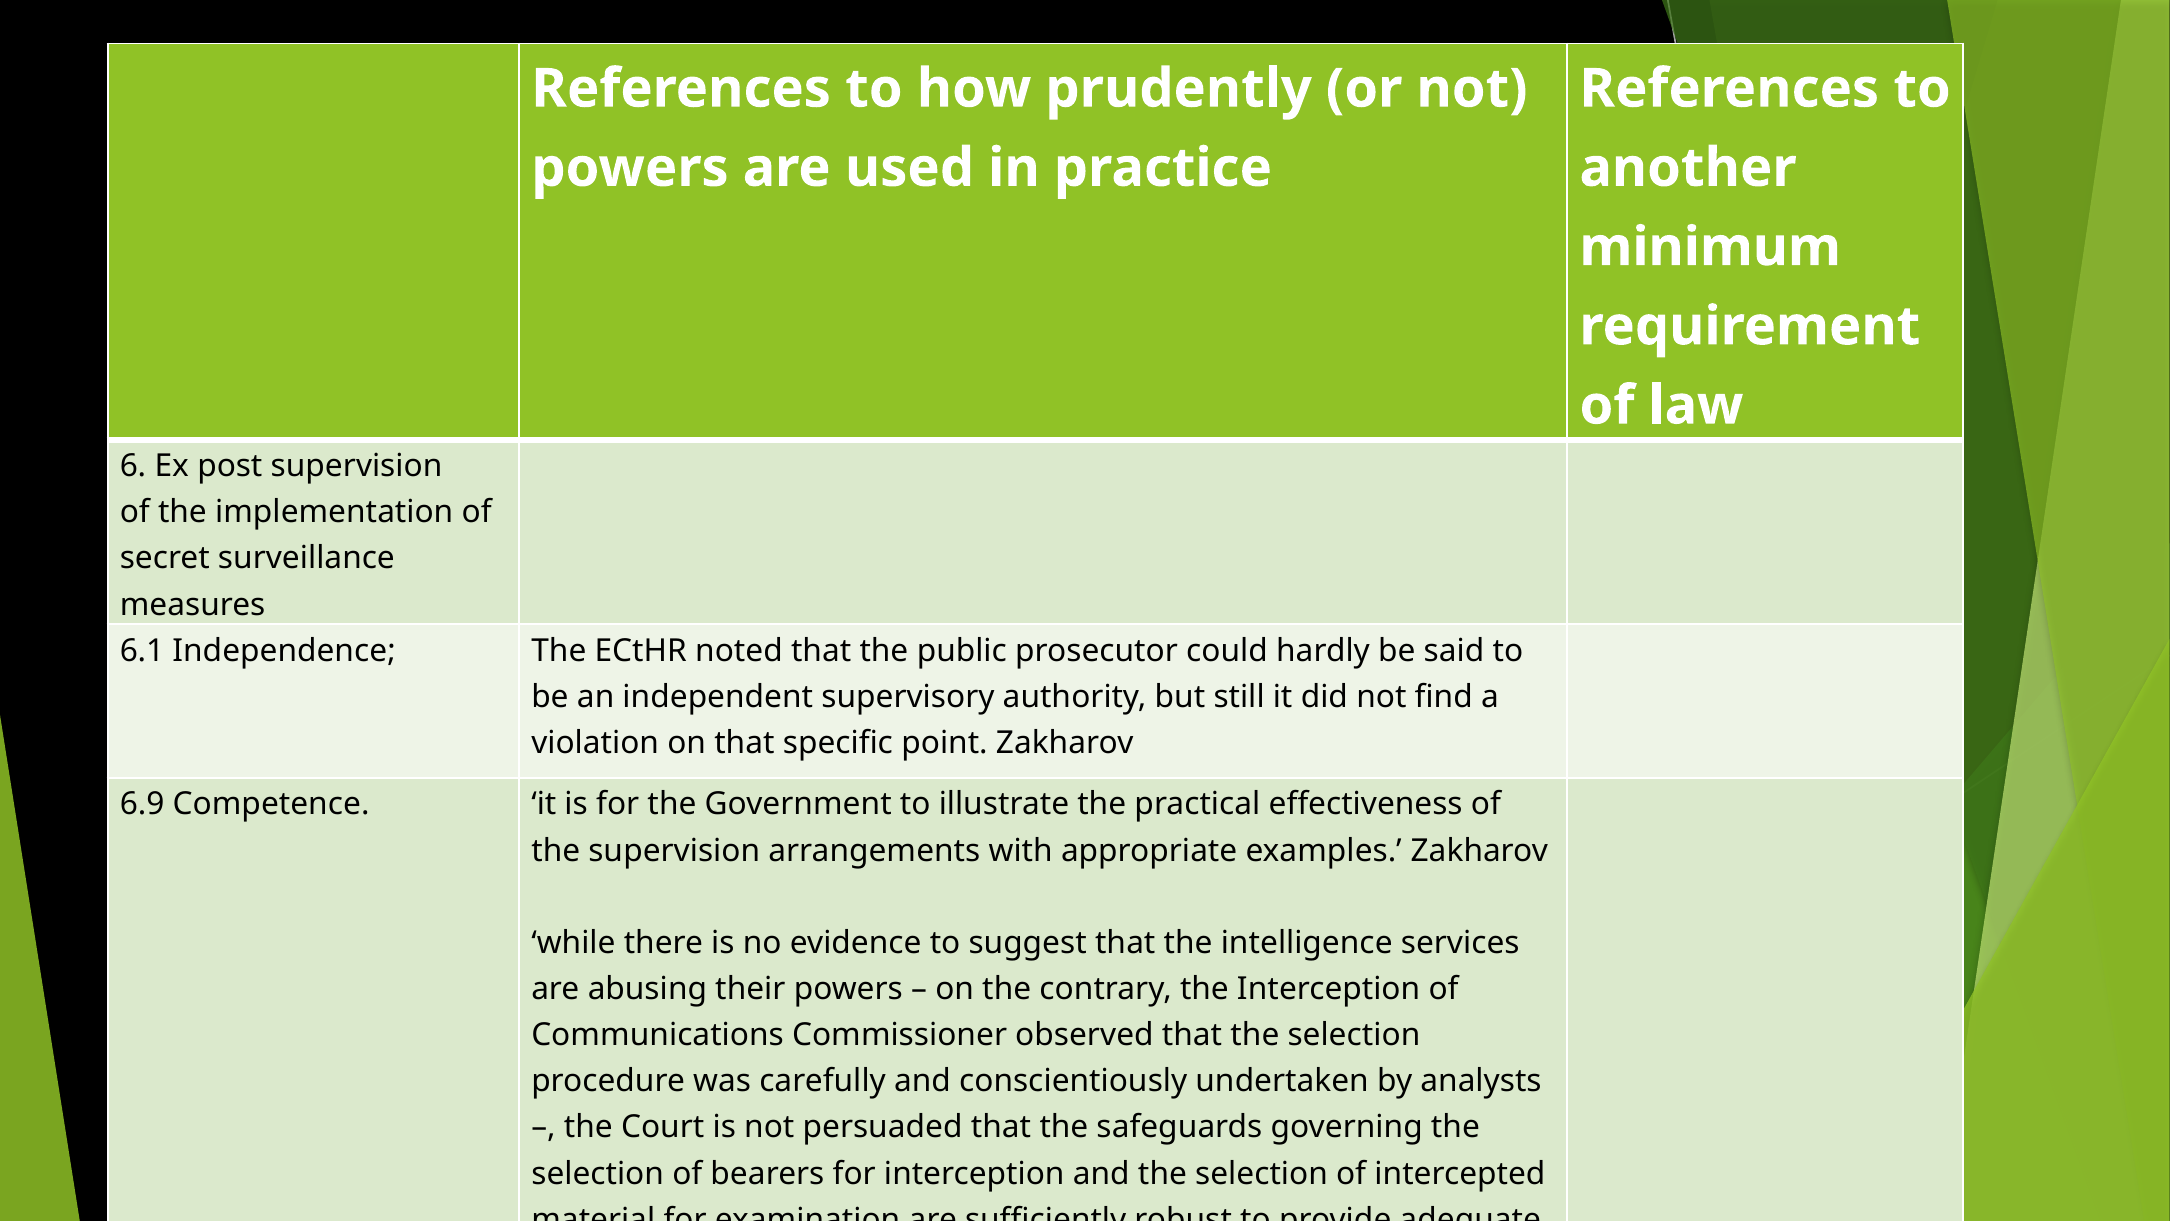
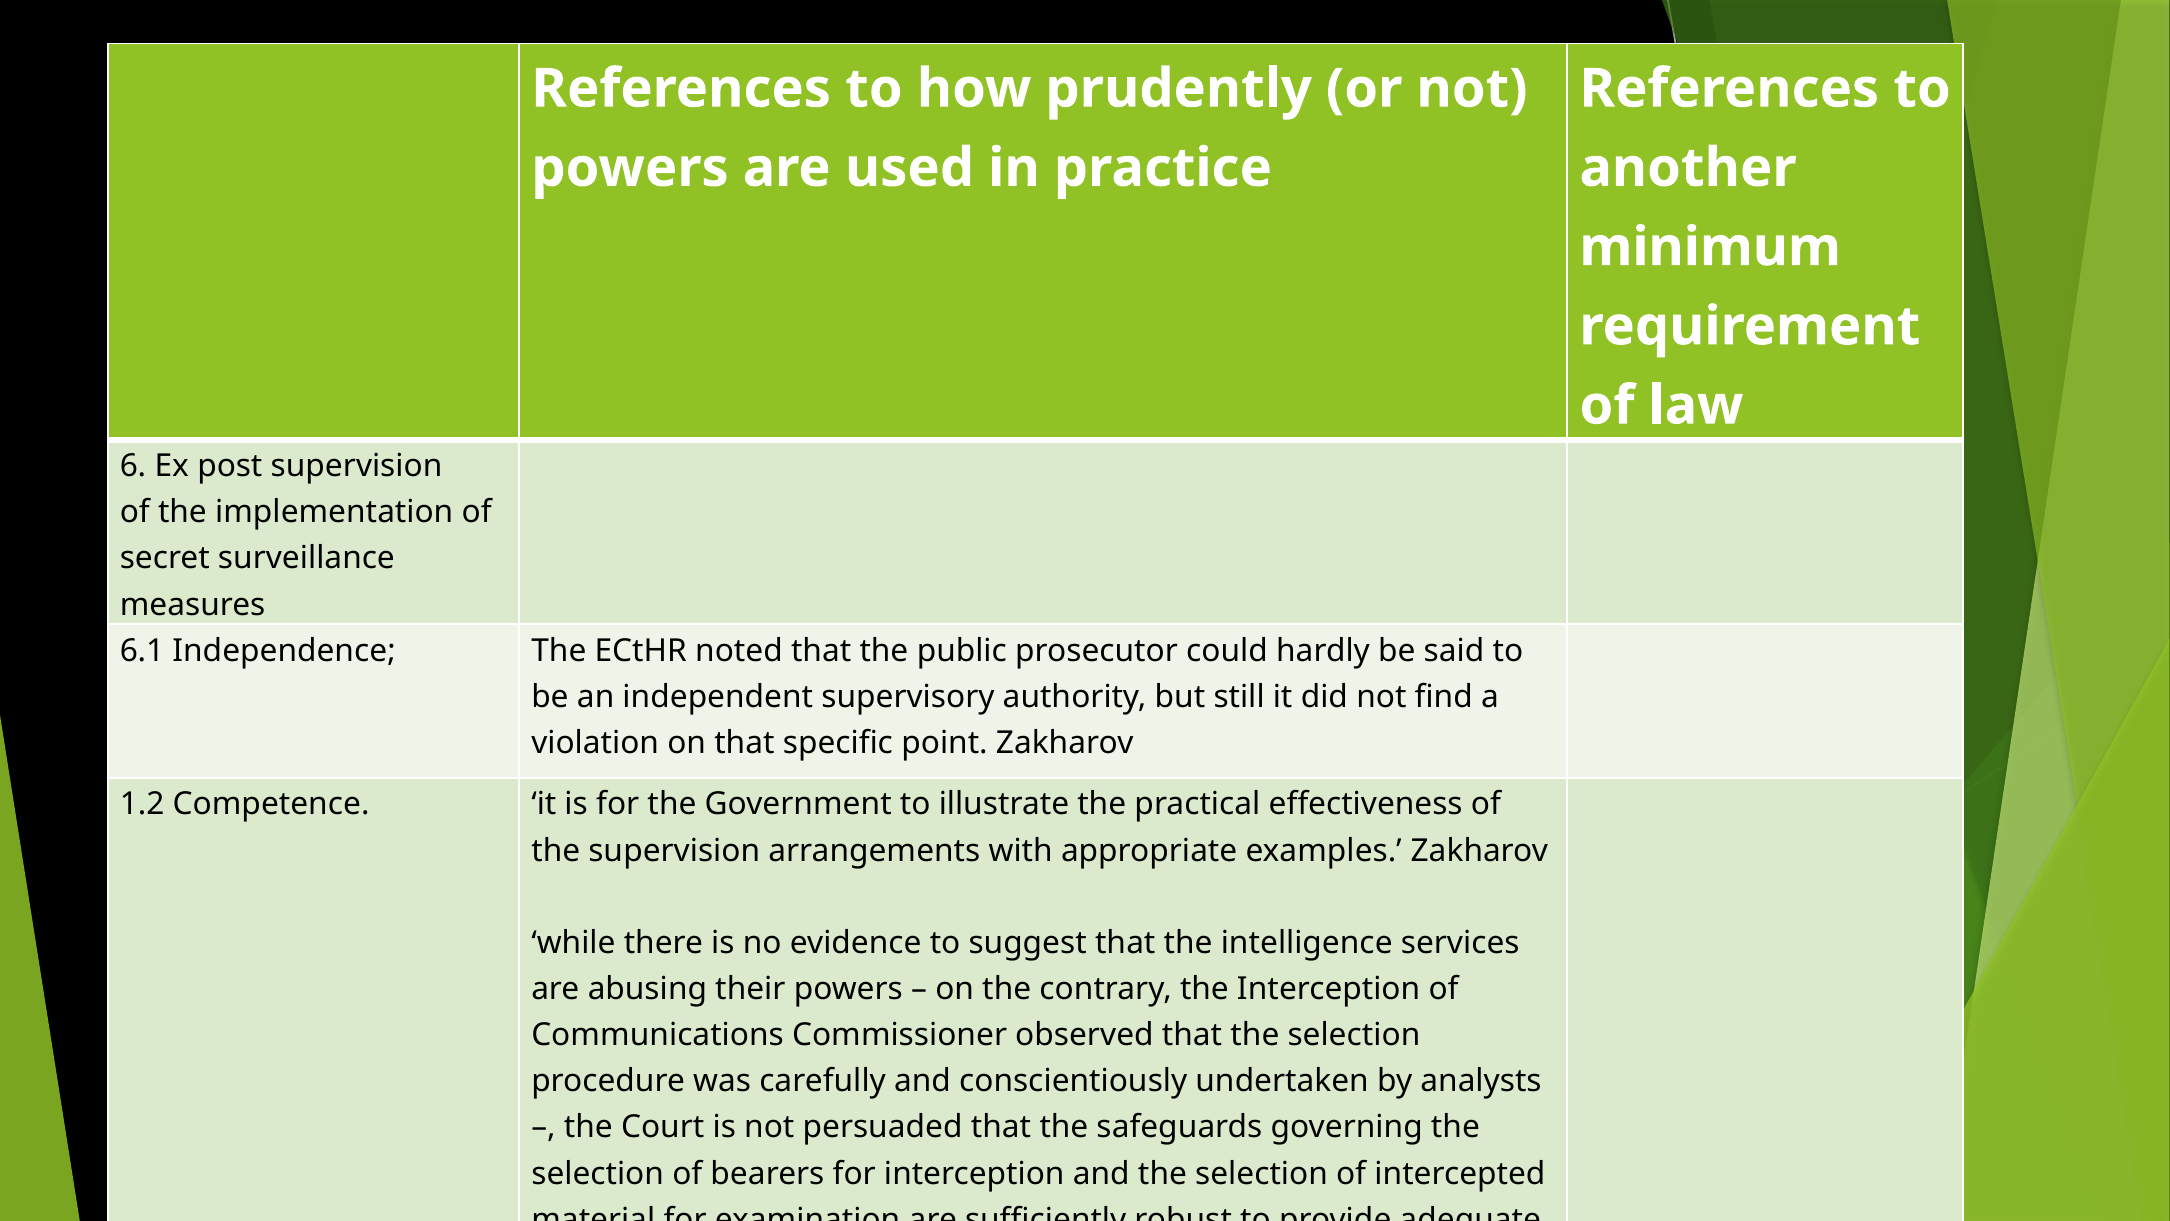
6.9: 6.9 -> 1.2
